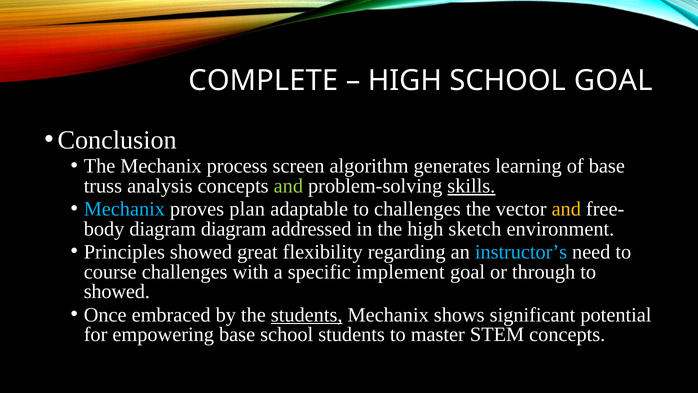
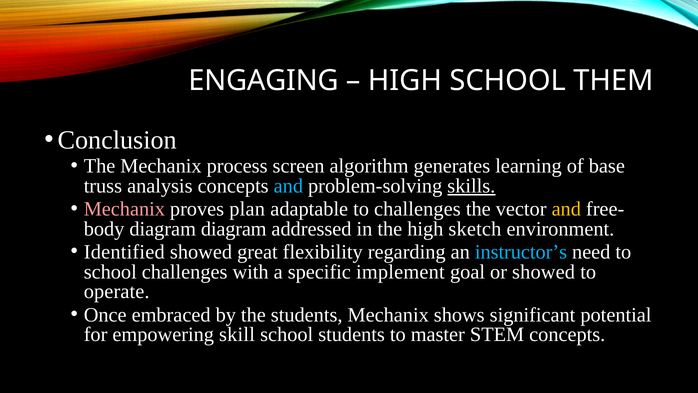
COMPLETE: COMPLETE -> ENGAGING
SCHOOL GOAL: GOAL -> THEM
and at (288, 186) colour: light green -> light blue
Mechanix at (124, 209) colour: light blue -> pink
Principles: Principles -> Identified
course at (110, 272): course -> school
or through: through -> showed
showed at (117, 291): showed -> operate
students at (307, 314) underline: present -> none
empowering base: base -> skill
